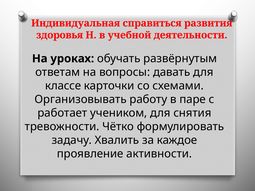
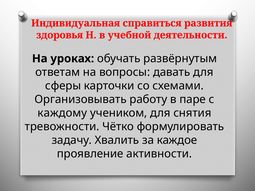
классе: классе -> сферы
работает: работает -> каждому
